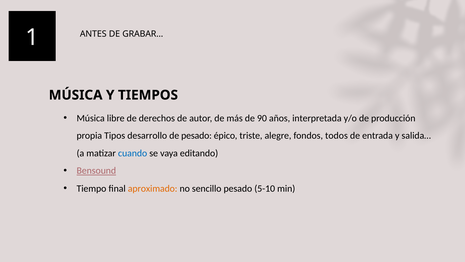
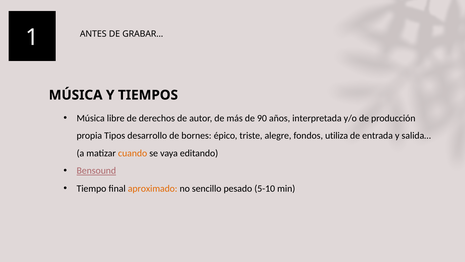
de pesado: pesado -> bornes
todos: todos -> utiliza
cuando colour: blue -> orange
